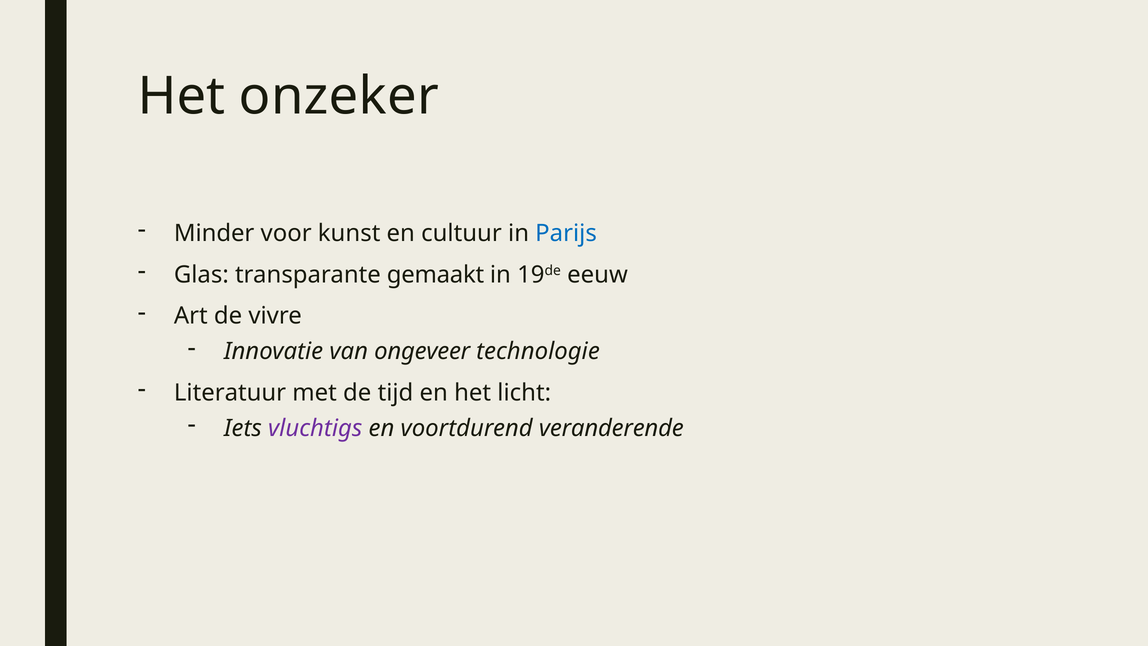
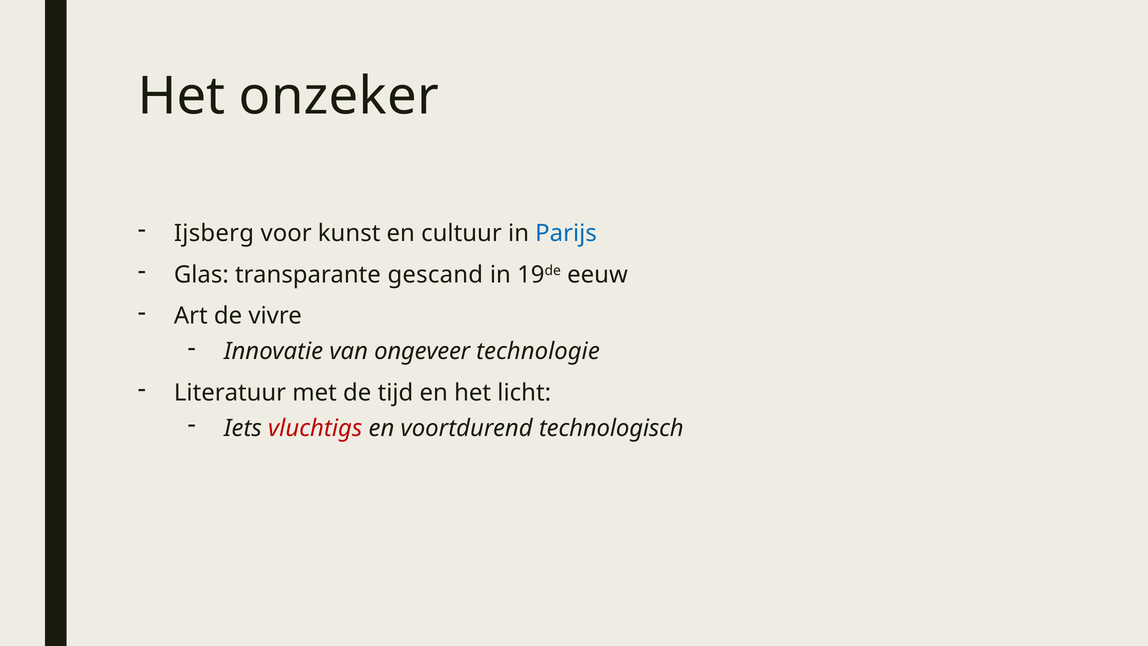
Minder: Minder -> Ijsberg
gemaakt: gemaakt -> gescand
vluchtigs colour: purple -> red
veranderende: veranderende -> technologisch
